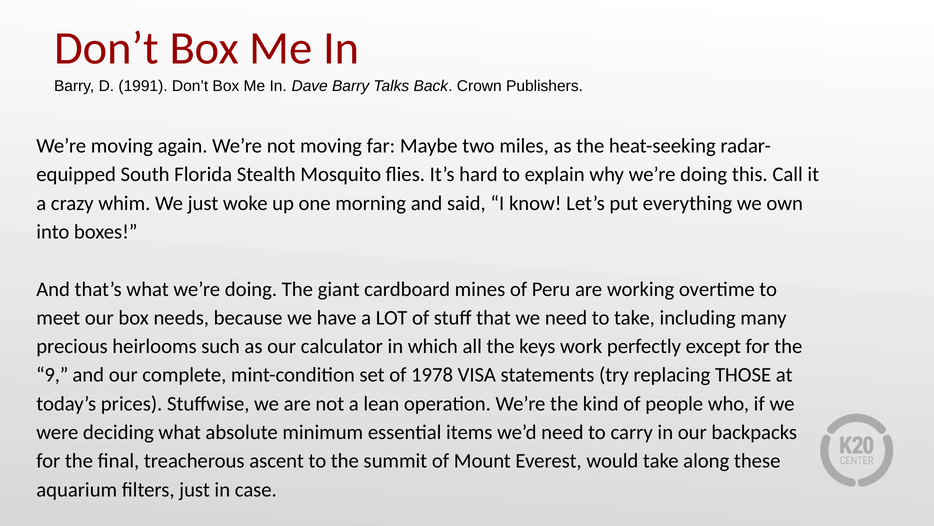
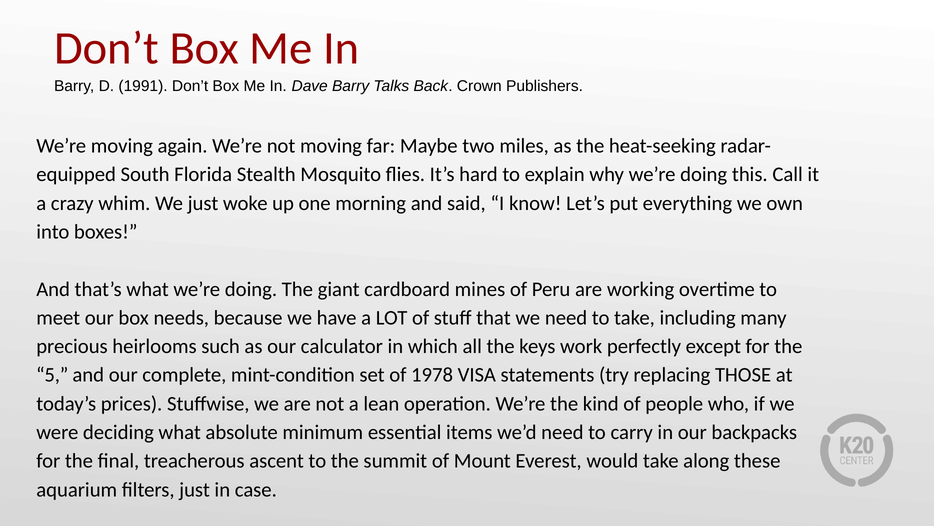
9: 9 -> 5
